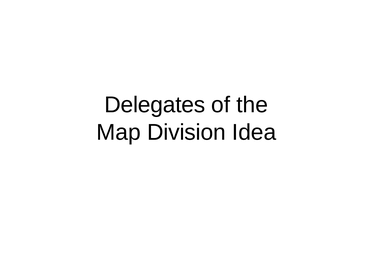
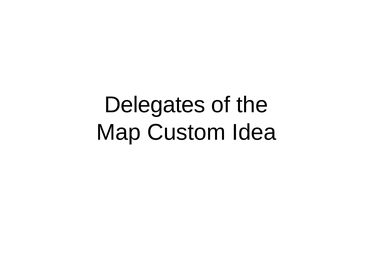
Division: Division -> Custom
